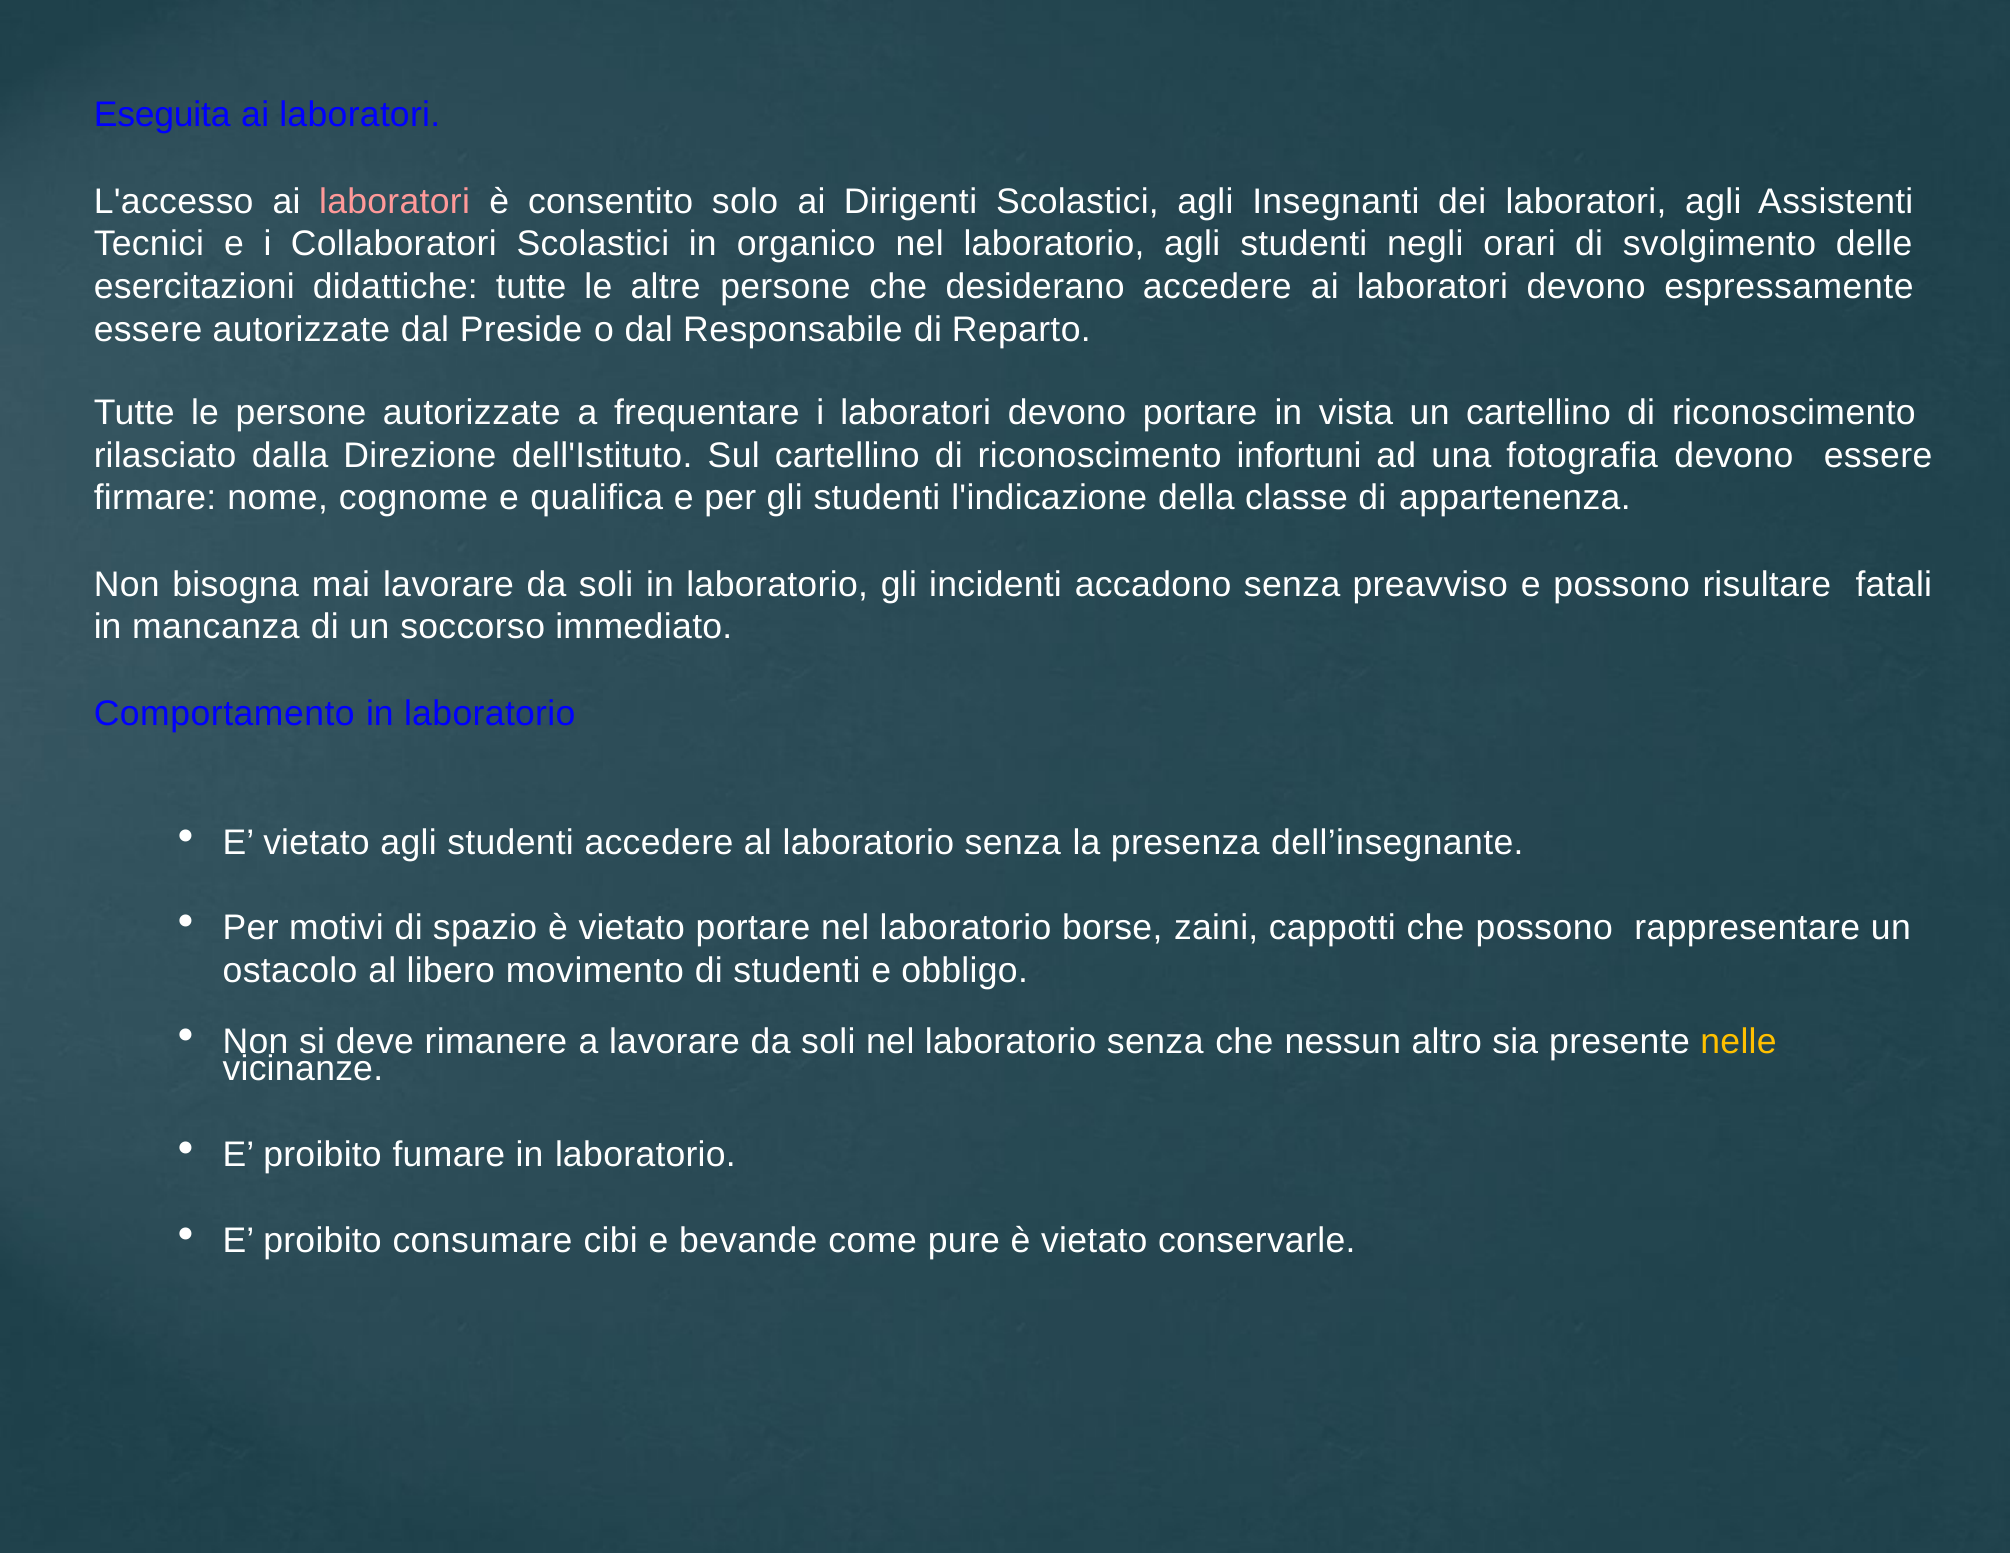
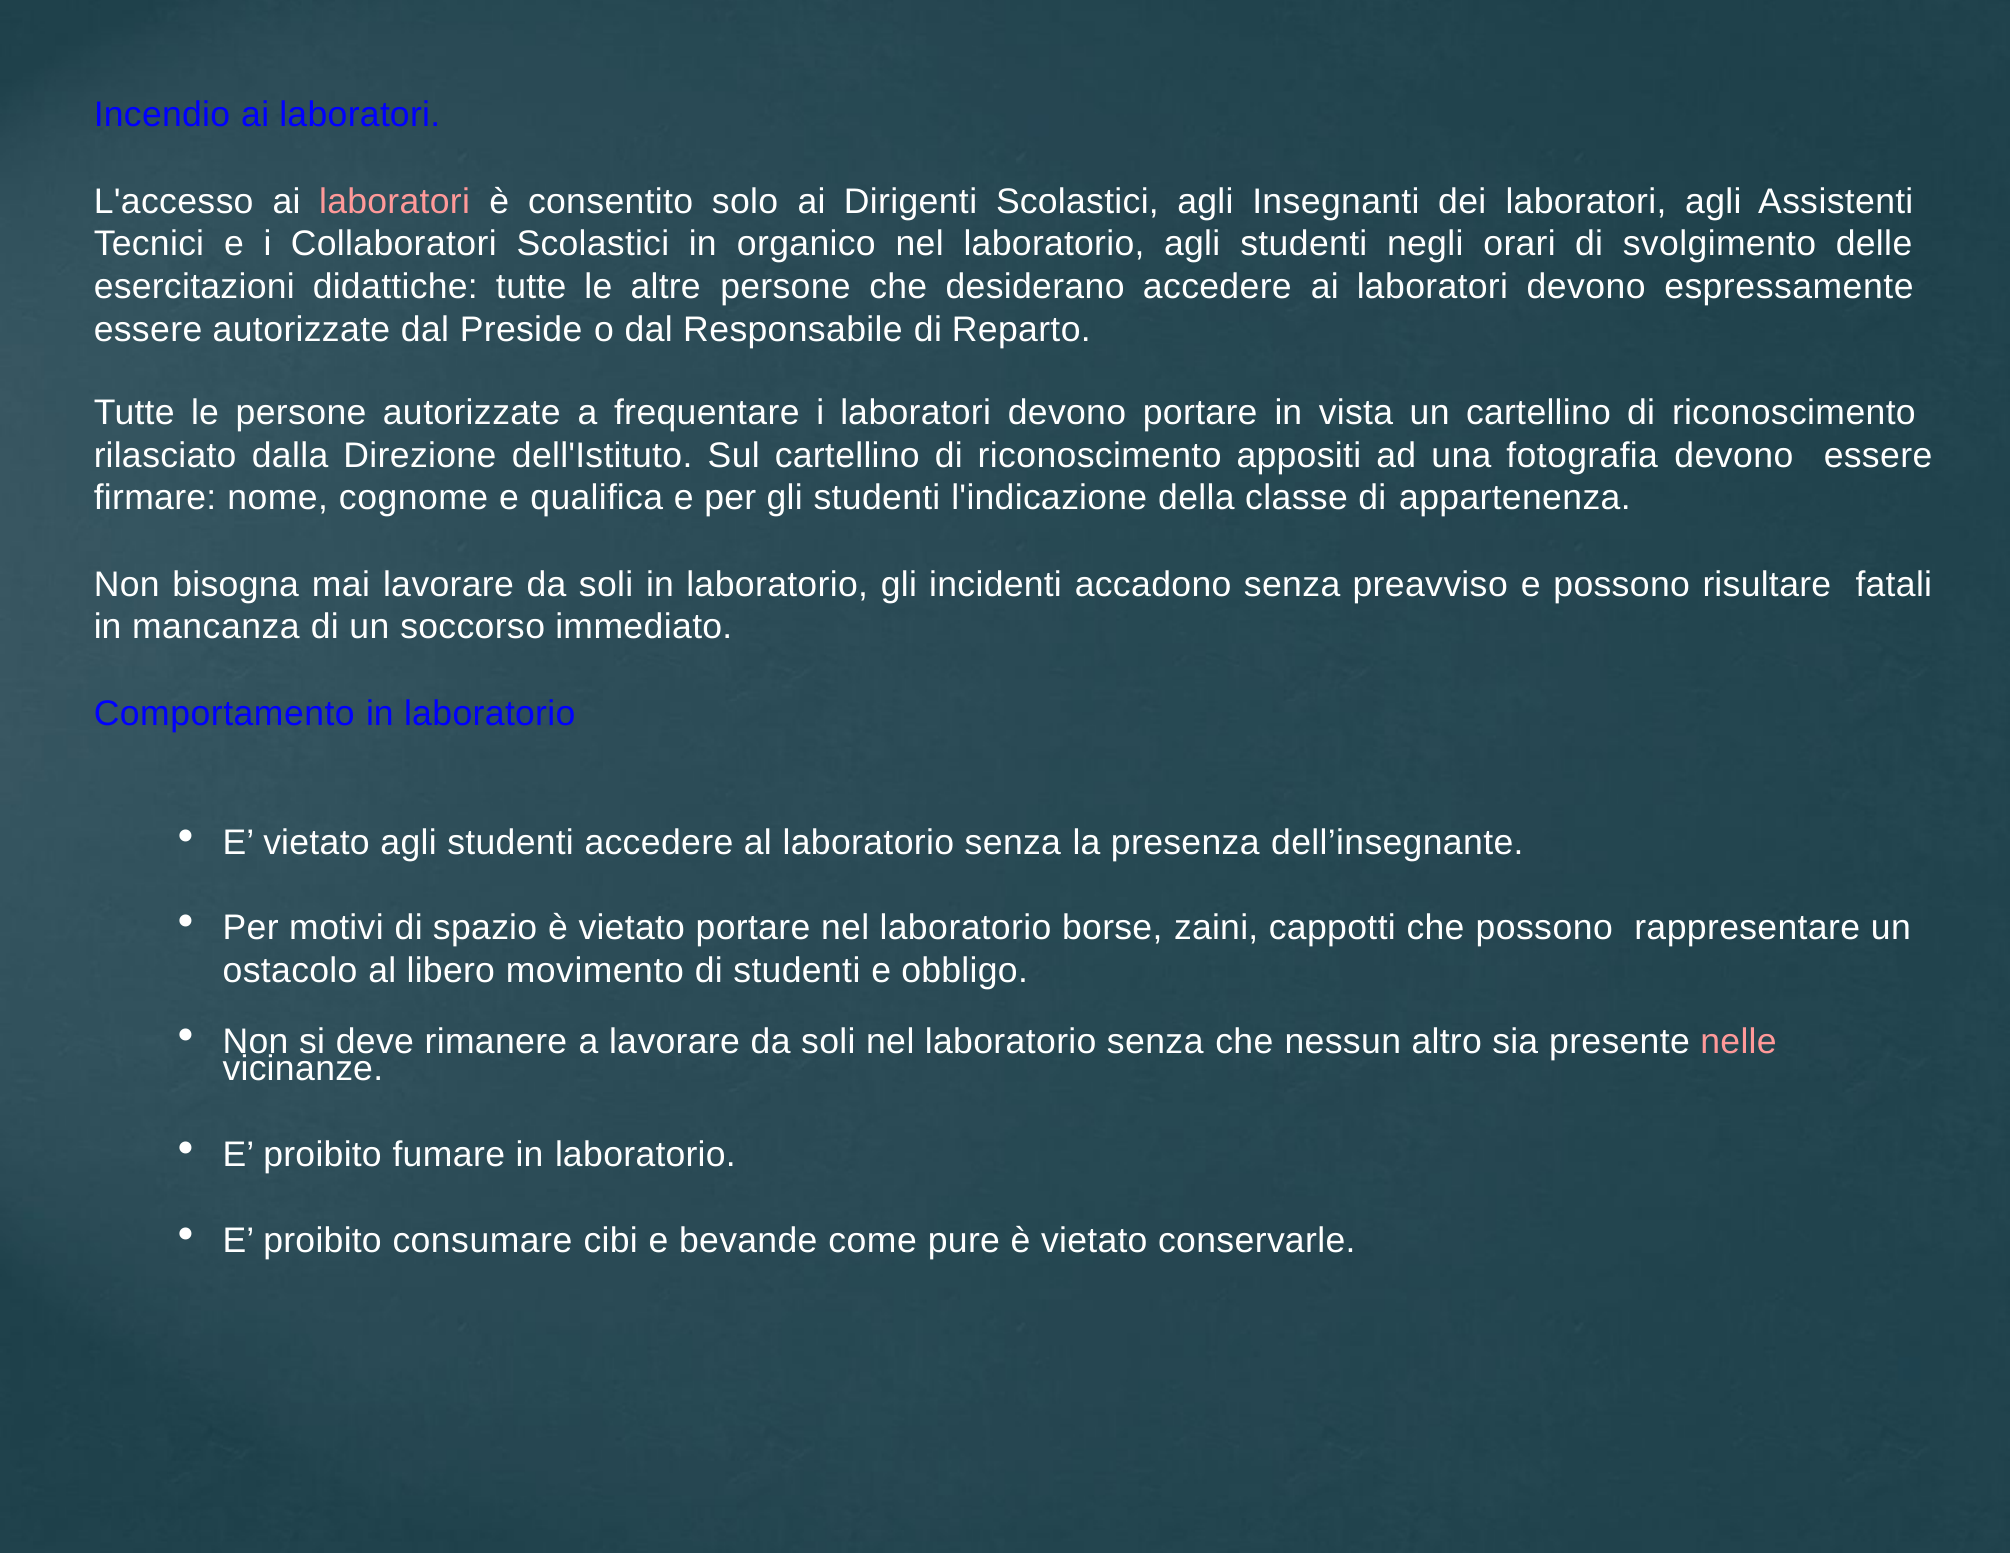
Eseguita: Eseguita -> Incendio
infortuni: infortuni -> appositi
nelle colour: yellow -> pink
